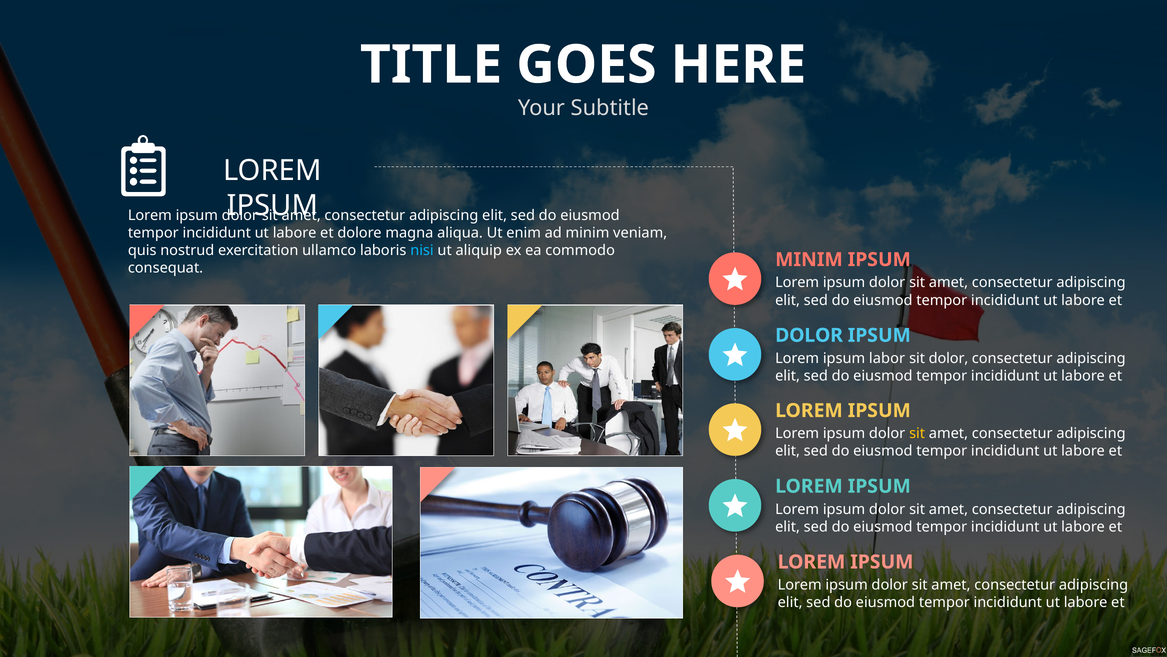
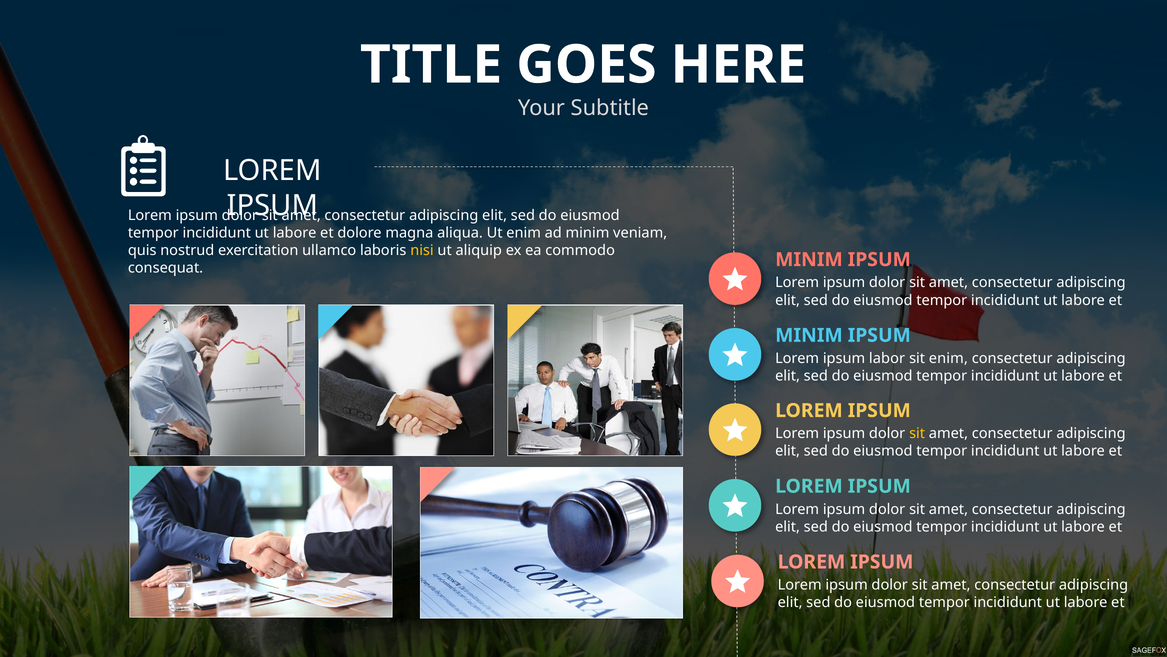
nisi colour: light blue -> yellow
DOLOR at (809, 335): DOLOR -> MINIM
sit dolor: dolor -> enim
